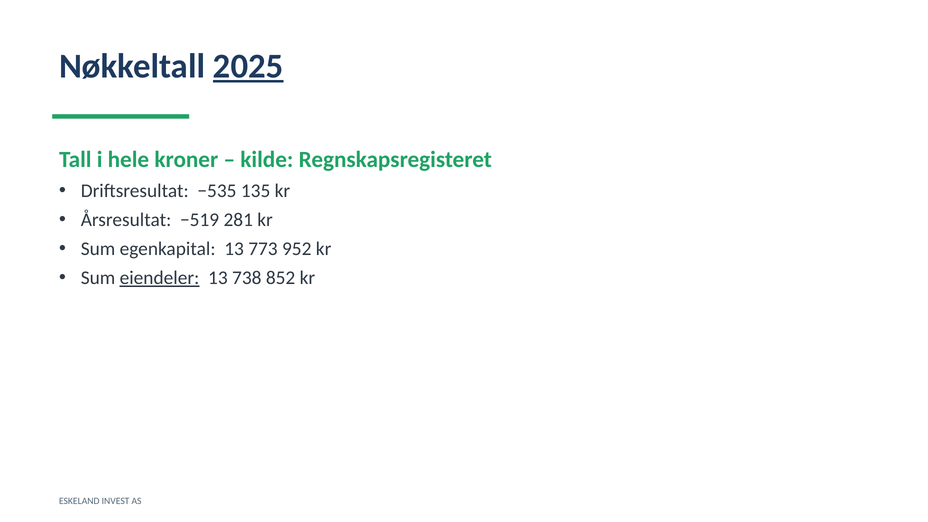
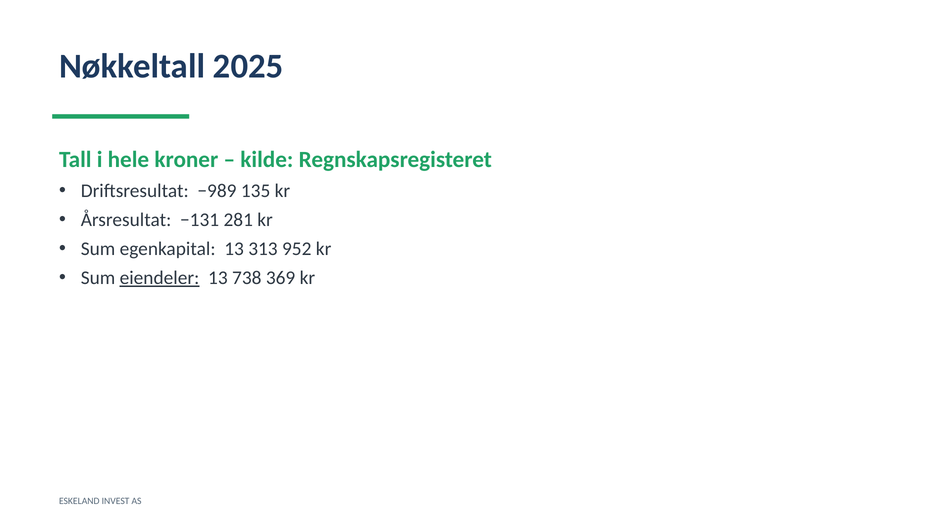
2025 underline: present -> none
−535: −535 -> −989
−519: −519 -> −131
773: 773 -> 313
852: 852 -> 369
